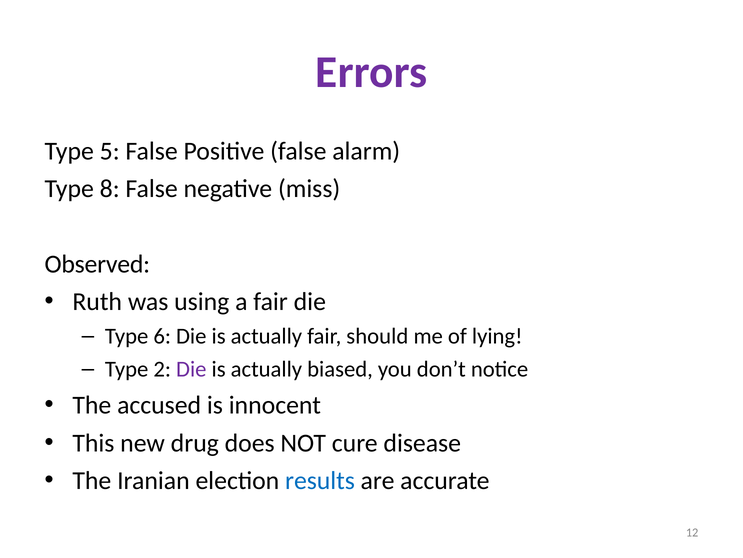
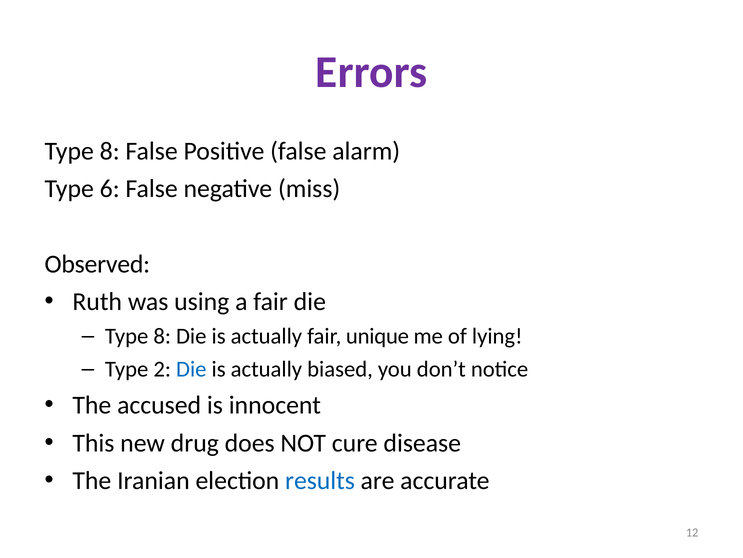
5 at (110, 151): 5 -> 8
8: 8 -> 6
6 at (162, 336): 6 -> 8
should: should -> unique
Die at (191, 369) colour: purple -> blue
